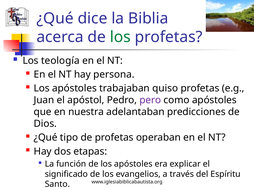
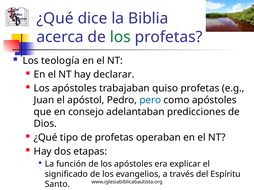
persona: persona -> declarar
pero colour: purple -> blue
nuestra: nuestra -> consejo
